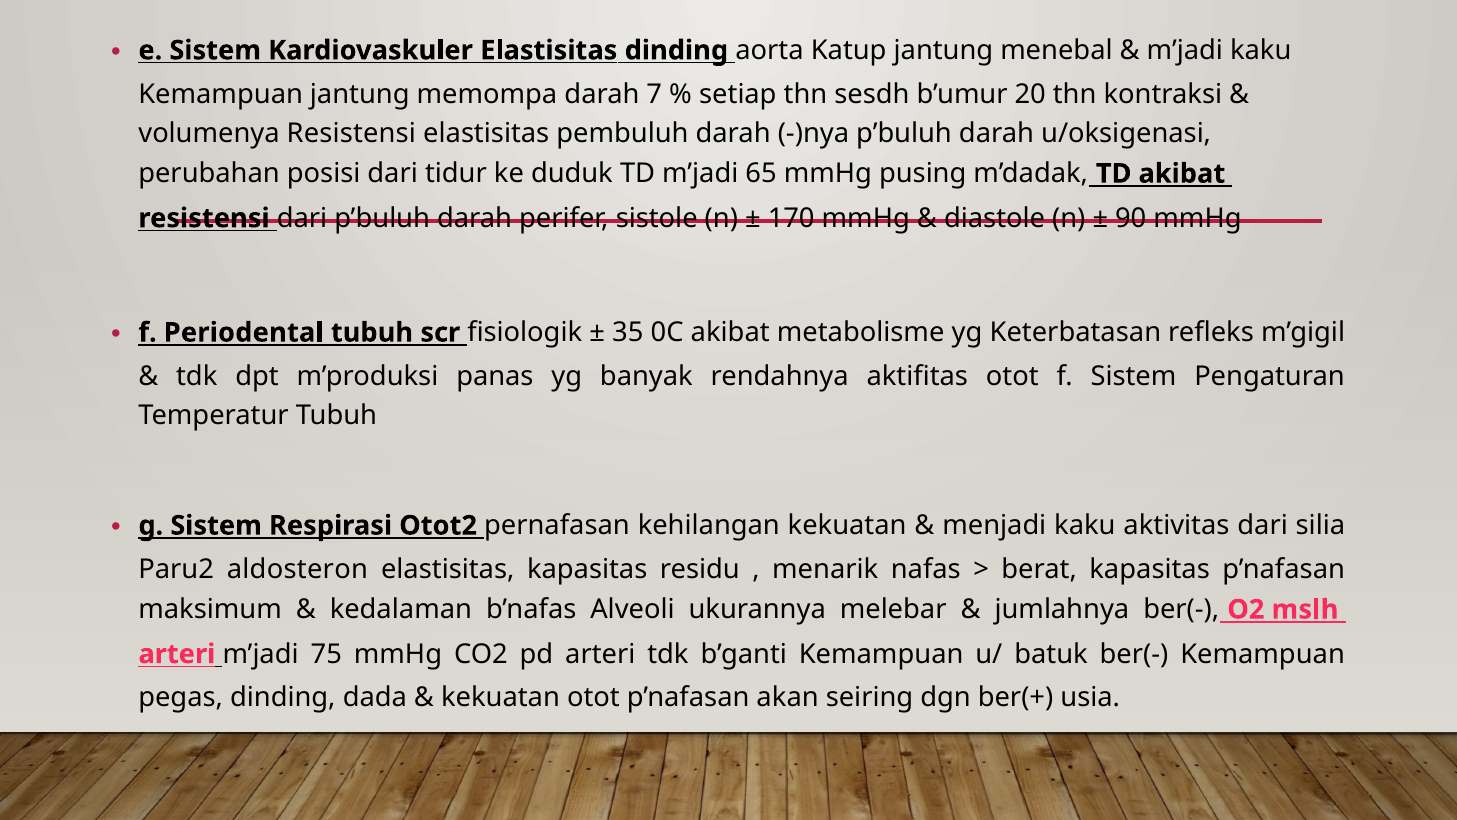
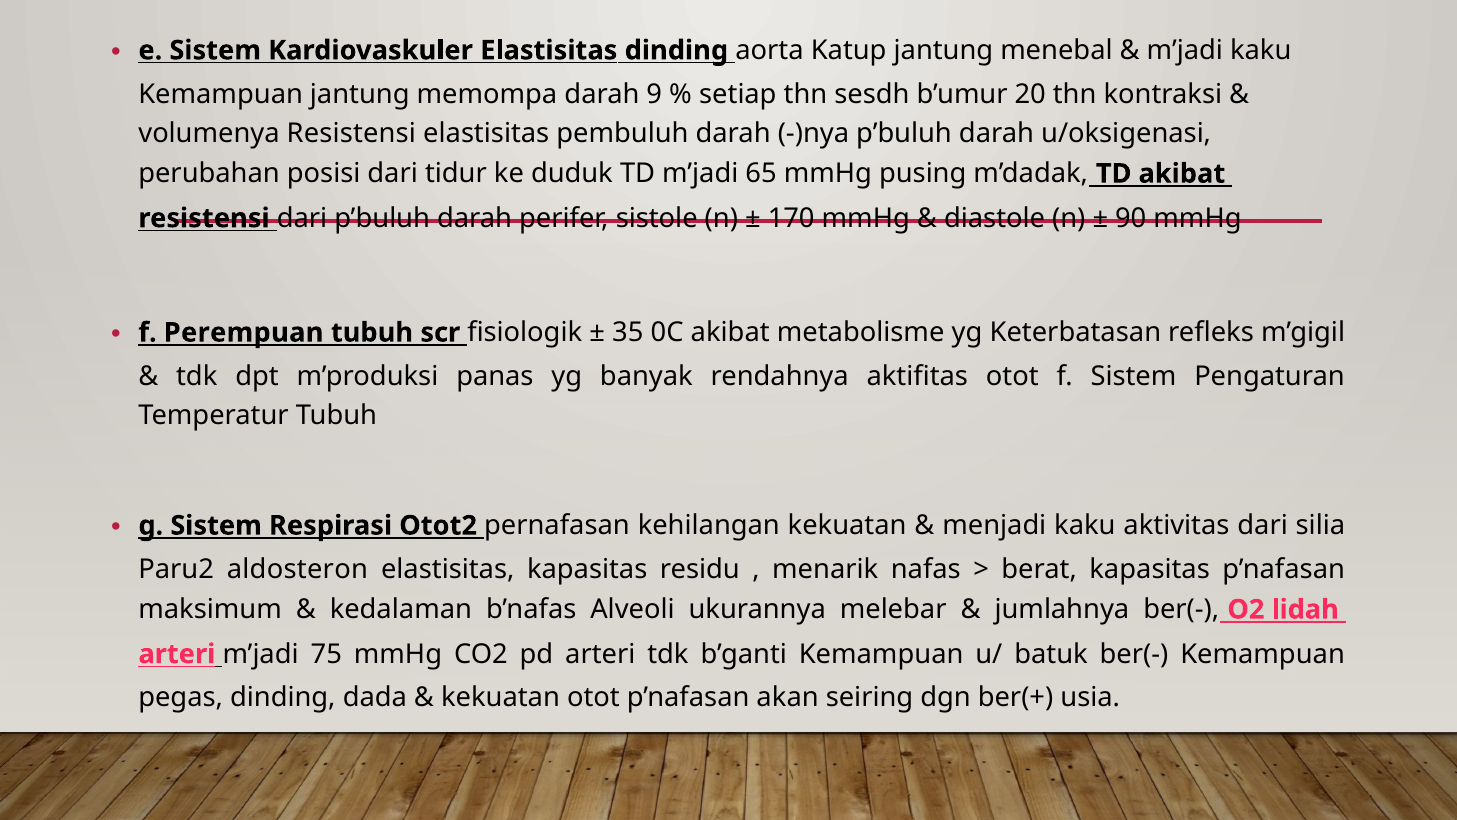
7: 7 -> 9
Periodental: Periodental -> Perempuan
mslh: mslh -> lidah
